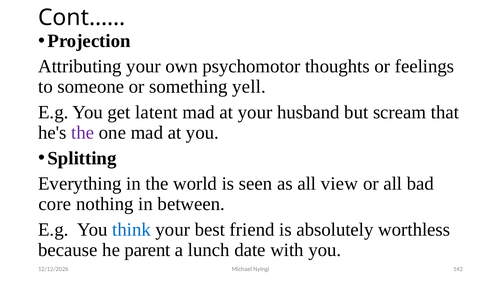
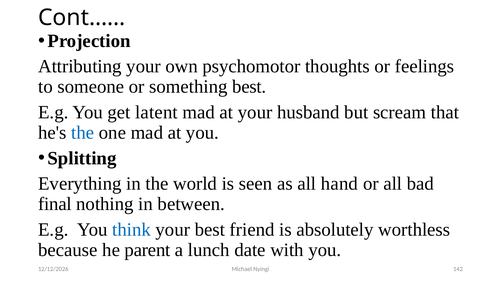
something yell: yell -> best
the at (83, 133) colour: purple -> blue
view: view -> hand
core: core -> final
